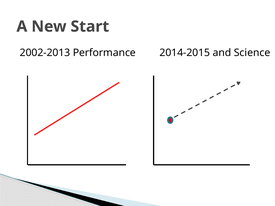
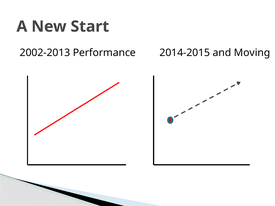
Science: Science -> Moving
